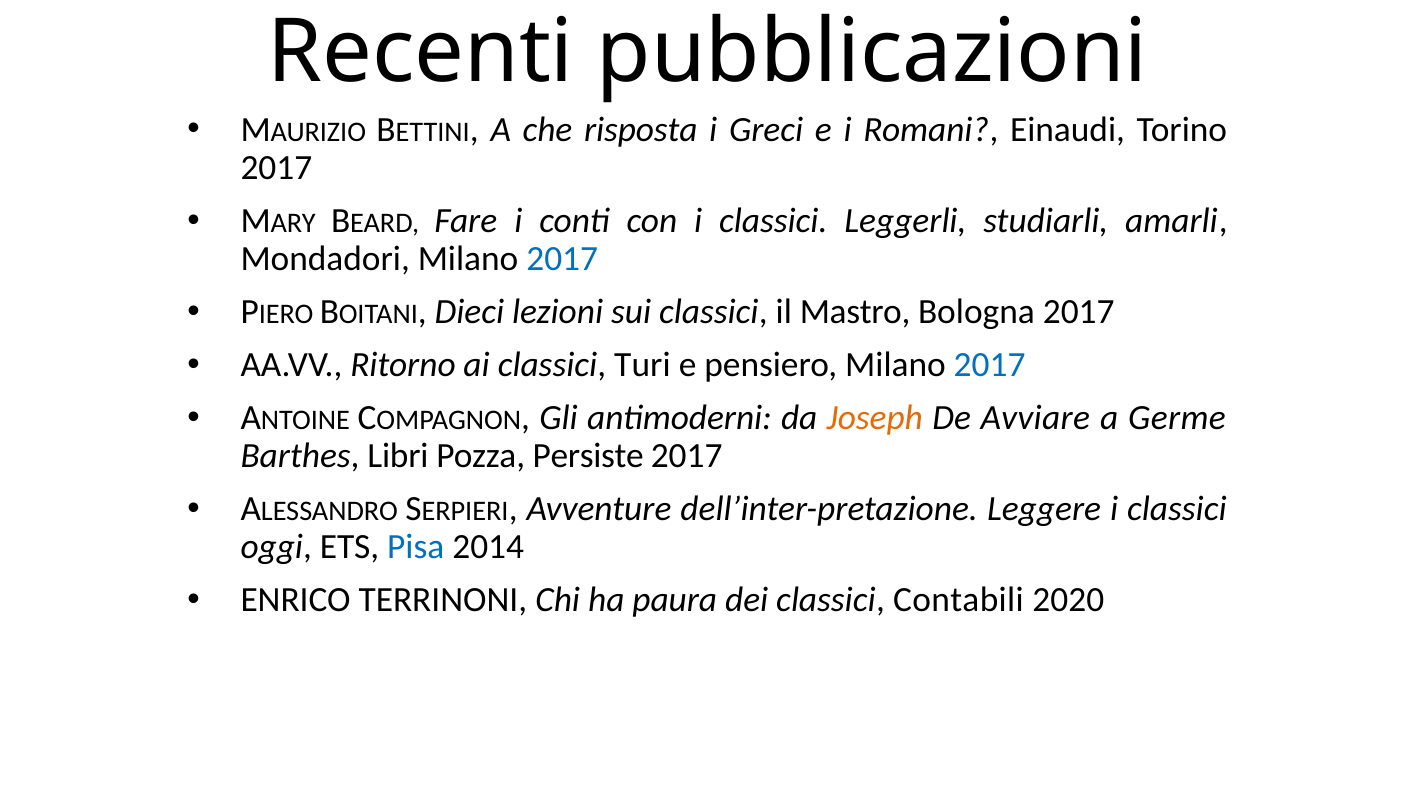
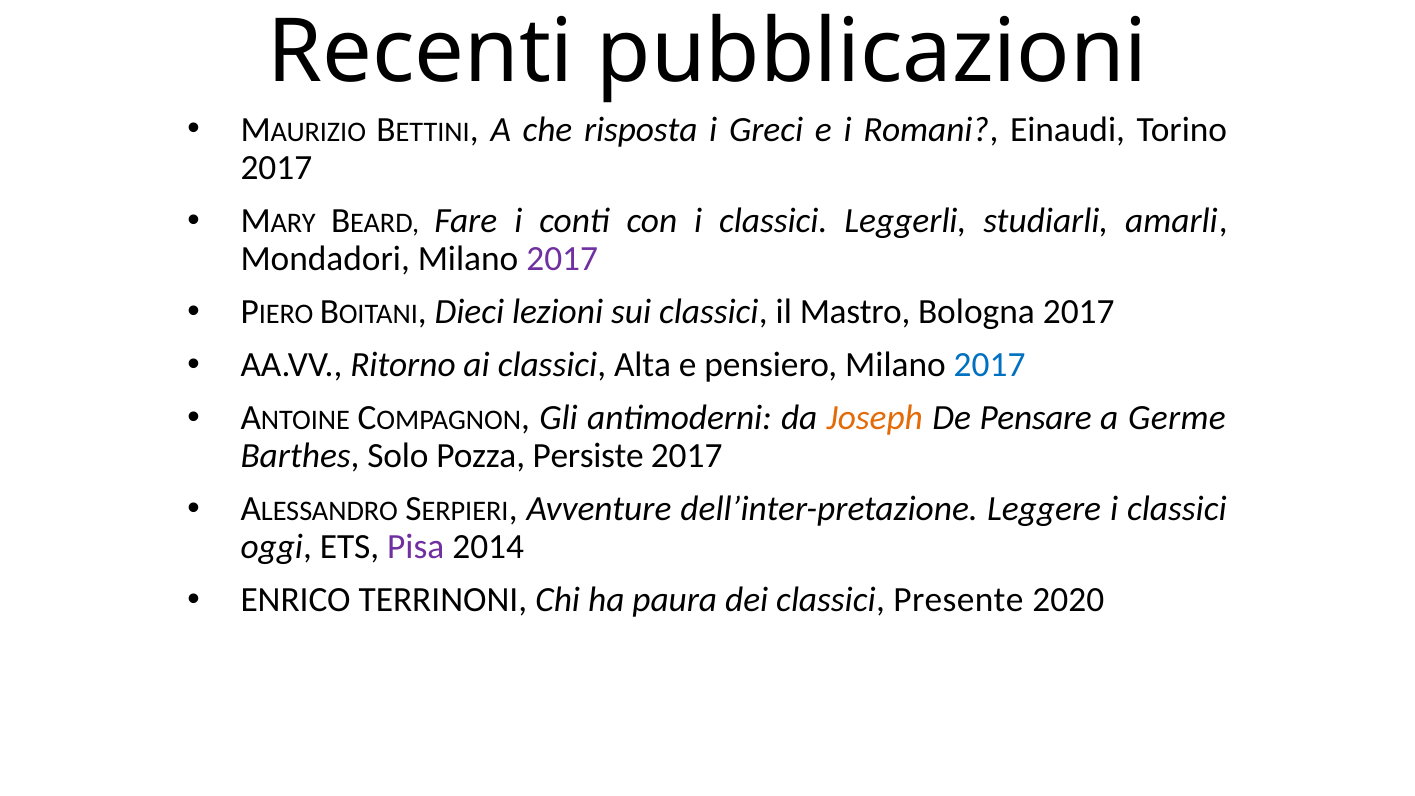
2017 at (562, 259) colour: blue -> purple
Turi: Turi -> Alta
Avviare: Avviare -> Pensare
Libri: Libri -> Solo
Pisa colour: blue -> purple
Contabili: Contabili -> Presente
